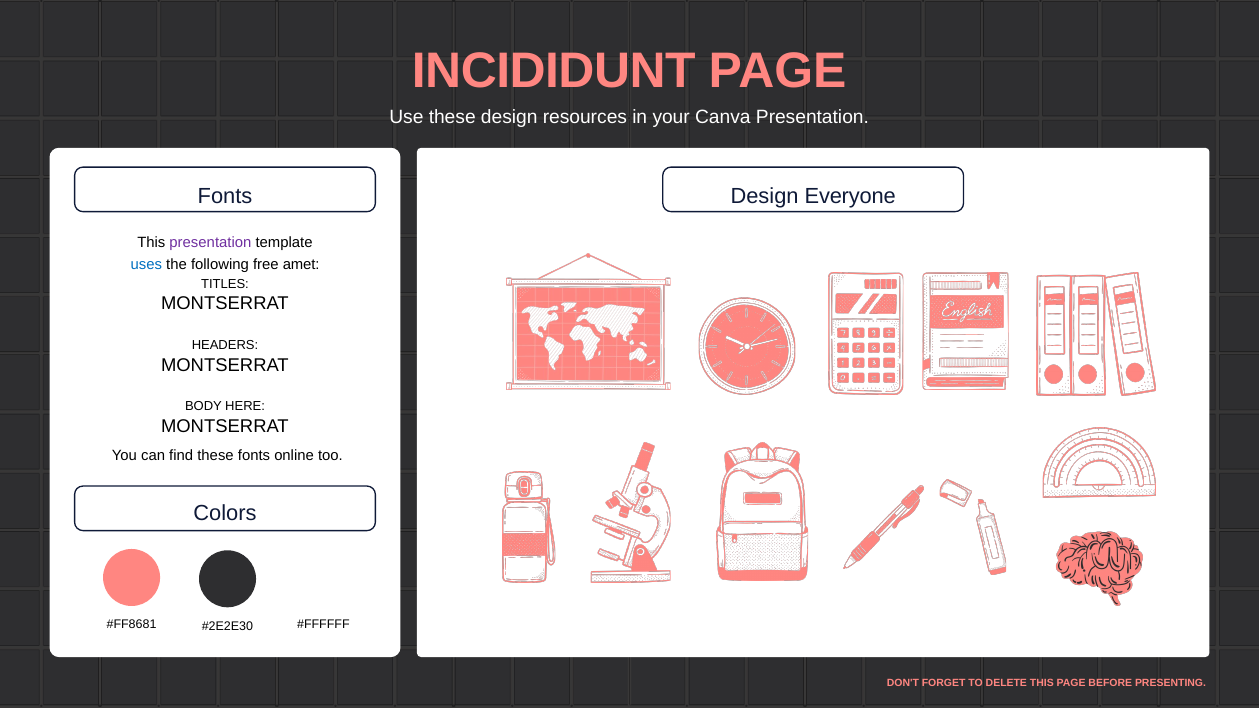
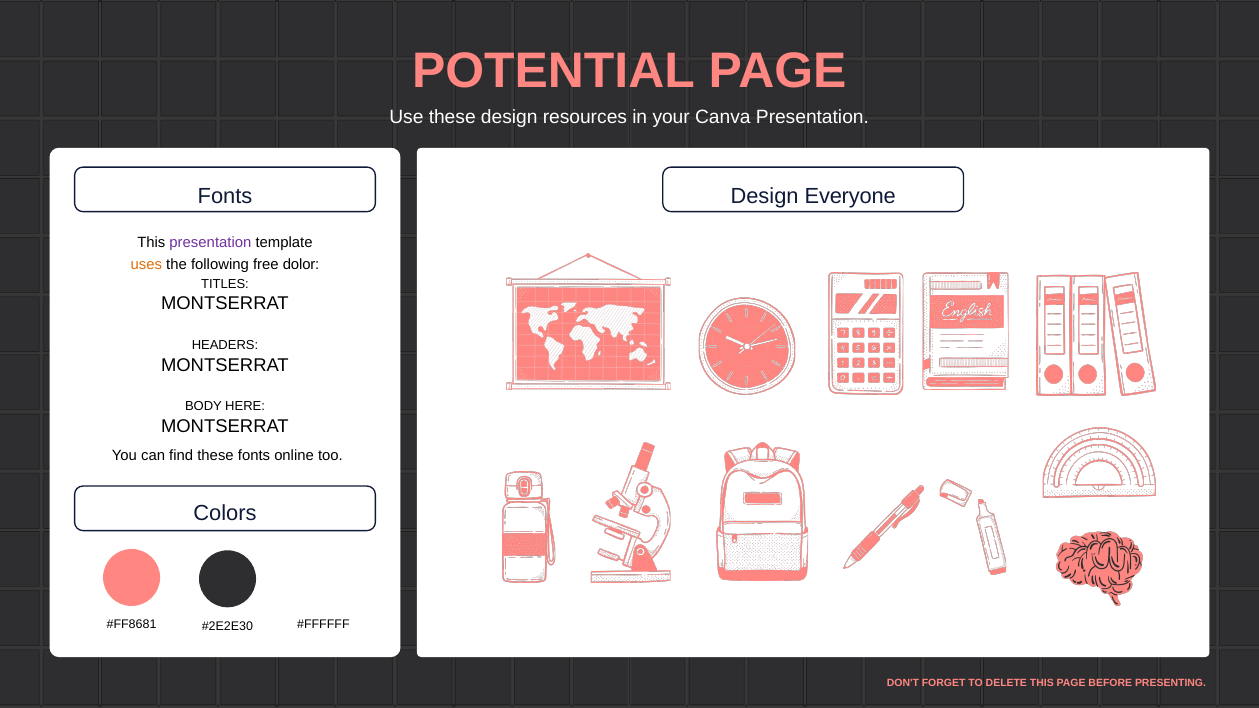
INCIDIDUNT: INCIDIDUNT -> POTENTIAL
uses colour: blue -> orange
amet: amet -> dolor
